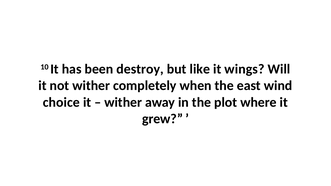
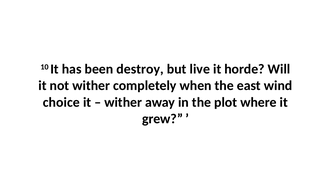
like: like -> live
wings: wings -> horde
